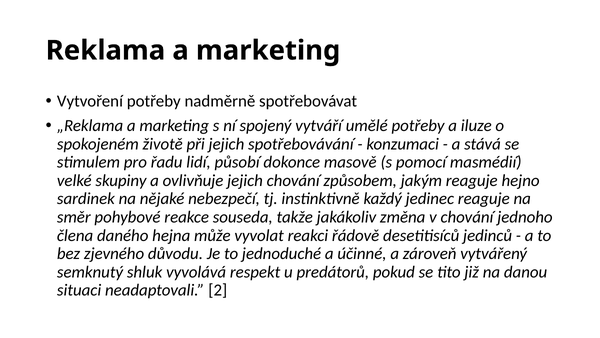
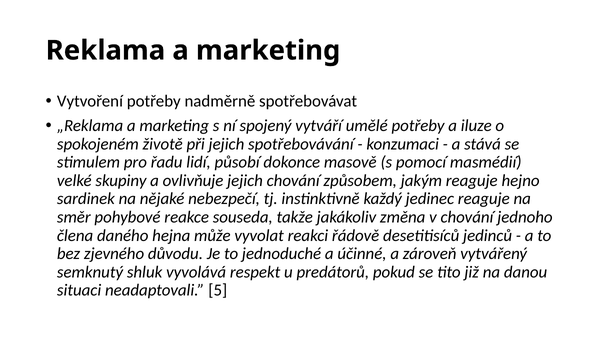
2: 2 -> 5
